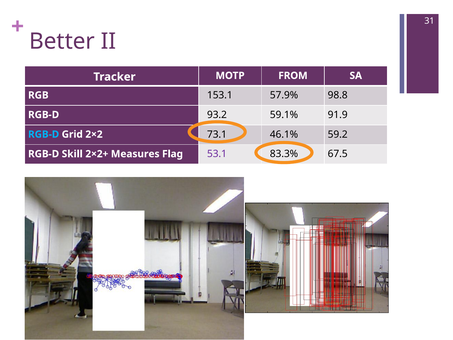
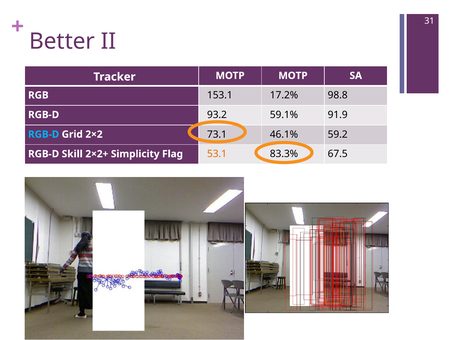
MOTP FROM: FROM -> MOTP
57.9%: 57.9% -> 17.2%
Measures: Measures -> Simplicity
53.1 colour: purple -> orange
